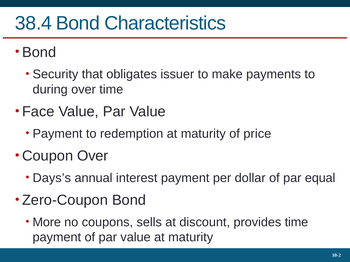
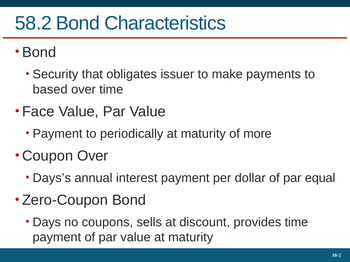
38.4: 38.4 -> 58.2
during: during -> based
redemption: redemption -> periodically
price: price -> more
More: More -> Days
